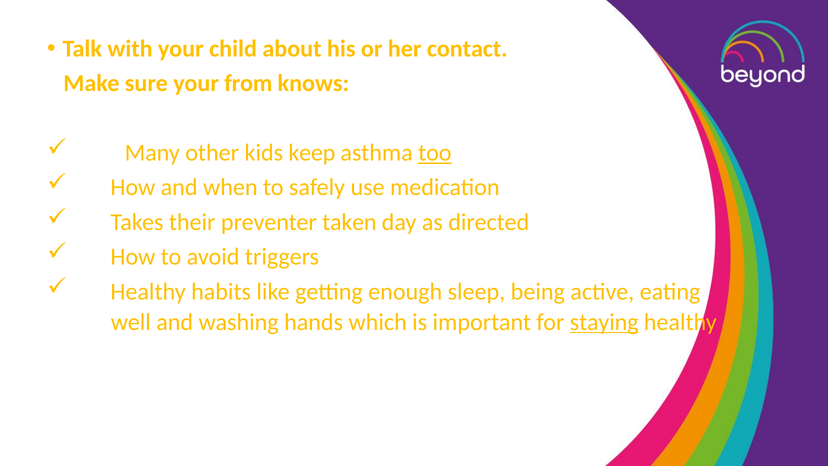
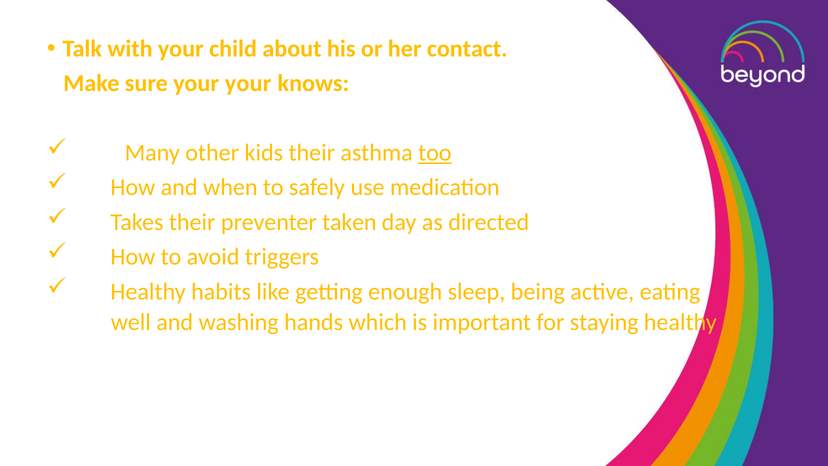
your from: from -> your
kids keep: keep -> their
staying underline: present -> none
